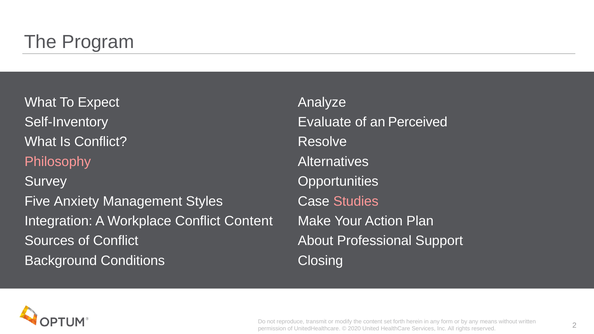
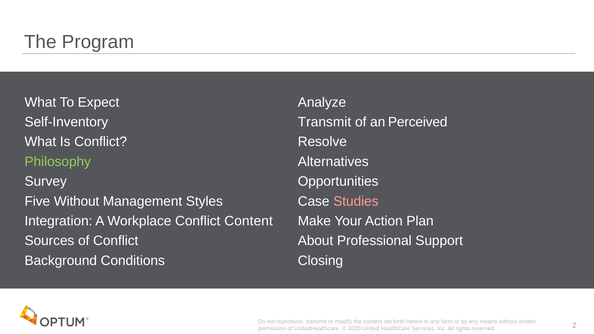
Evaluate at (325, 122): Evaluate -> Transmit
Philosophy colour: pink -> light green
Five Anxiety: Anxiety -> Without
